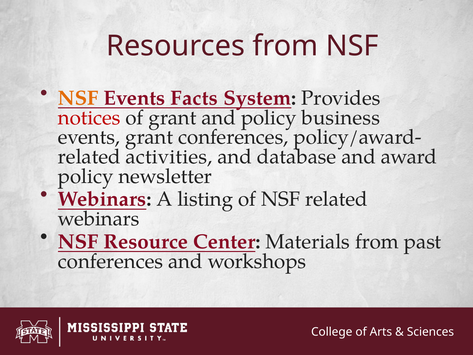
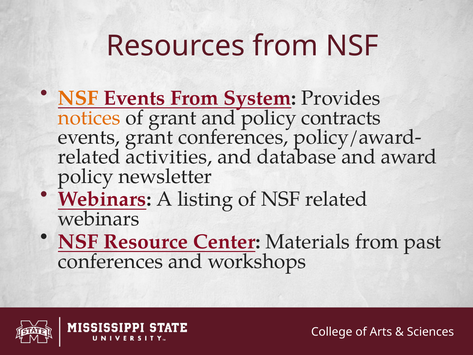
Events Facts: Facts -> From
notices colour: red -> orange
business: business -> contracts
